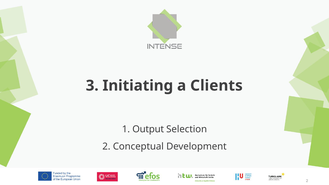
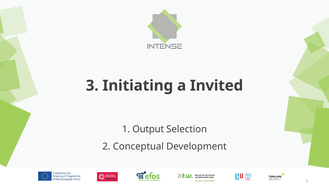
Clients: Clients -> Invited
